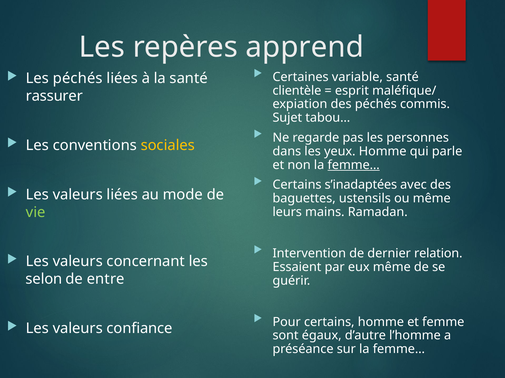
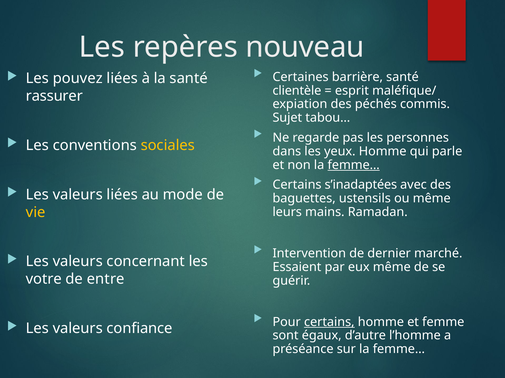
apprend: apprend -> nouveau
variable: variable -> barrière
Les péchés: péchés -> pouvez
vie colour: light green -> yellow
relation: relation -> marché
selon: selon -> votre
certains at (329, 322) underline: none -> present
